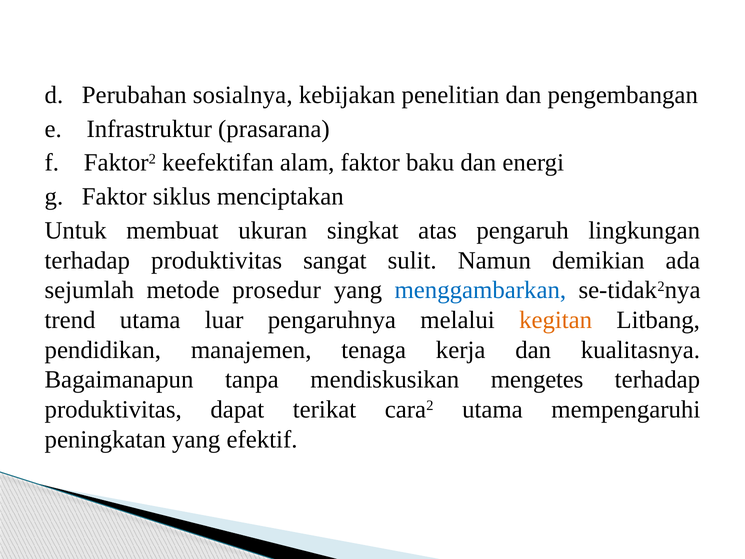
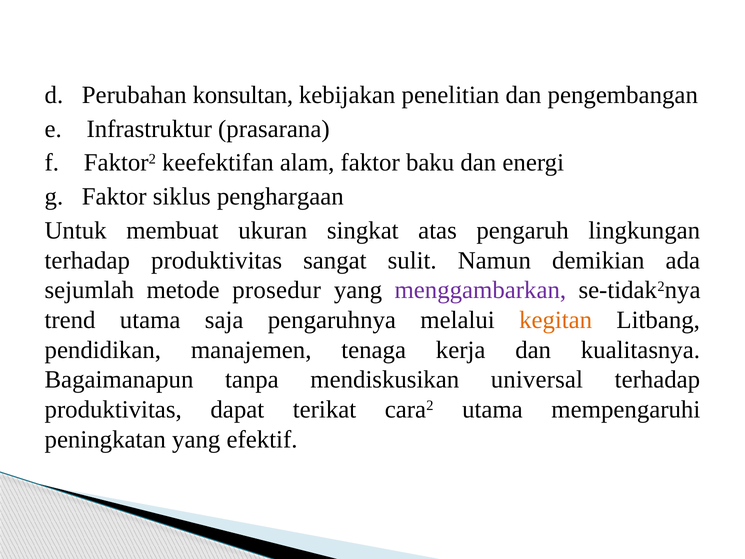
sosialnya: sosialnya -> konsultan
menciptakan: menciptakan -> penghargaan
menggambarkan colour: blue -> purple
luar: luar -> saja
mengetes: mengetes -> universal
